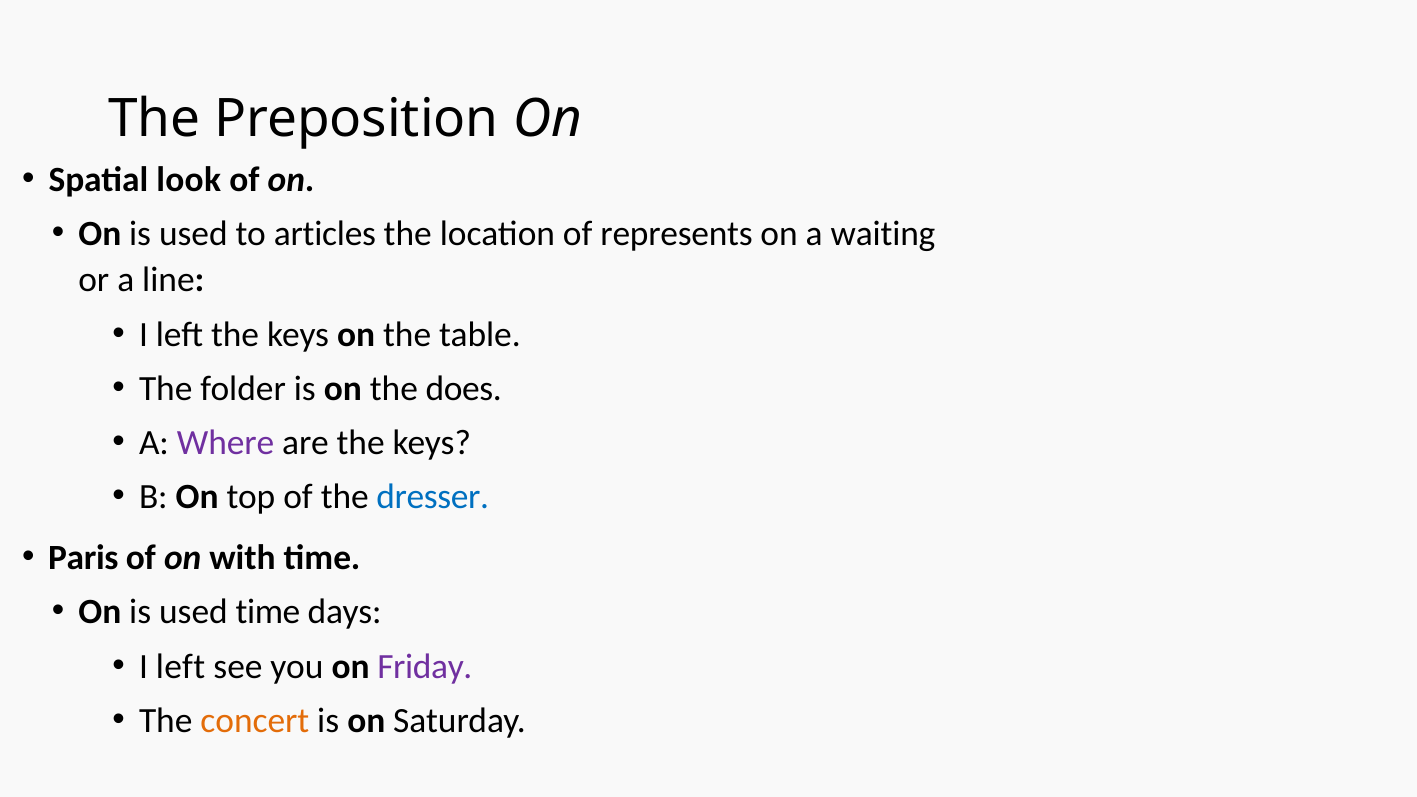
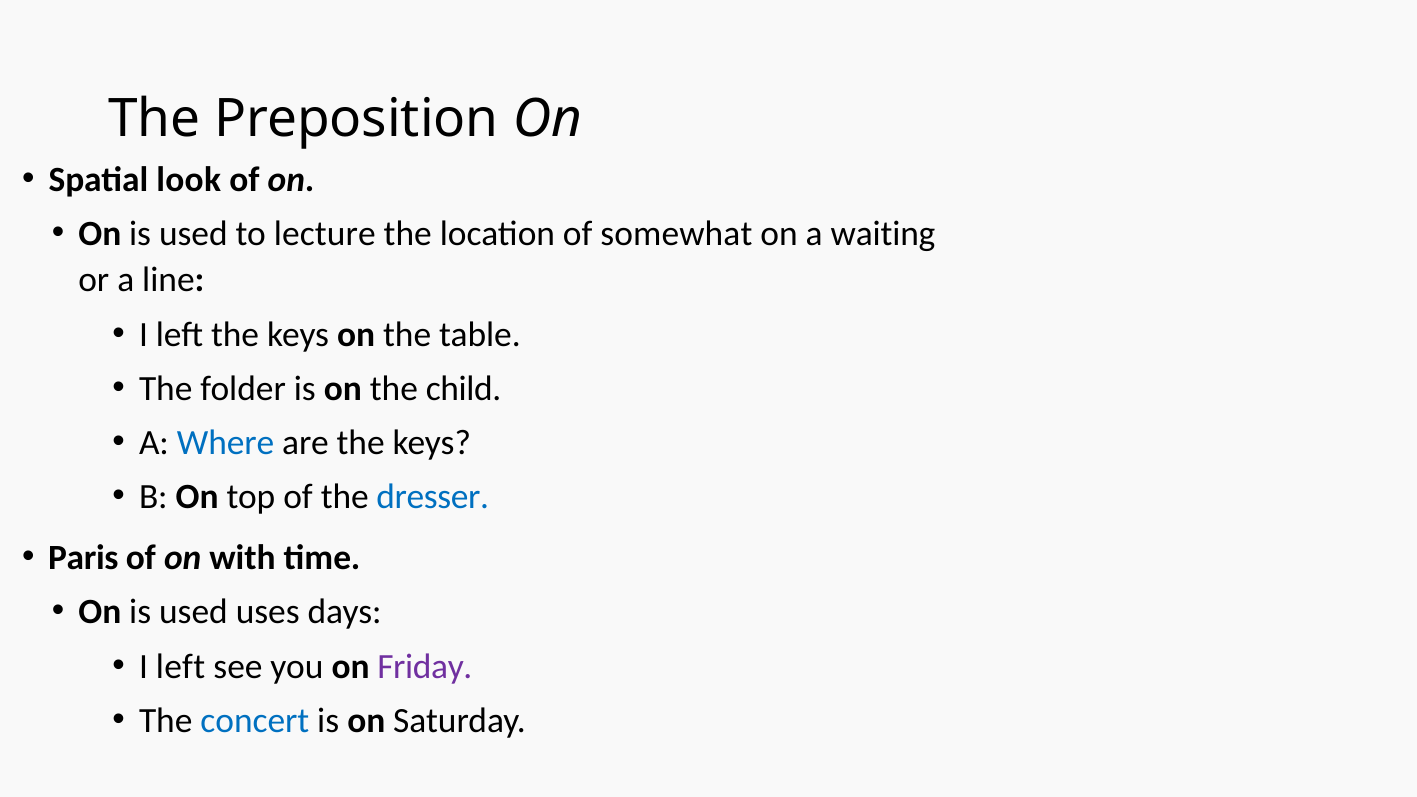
articles: articles -> lecture
represents: represents -> somewhat
does: does -> child
Where colour: purple -> blue
used time: time -> uses
concert colour: orange -> blue
